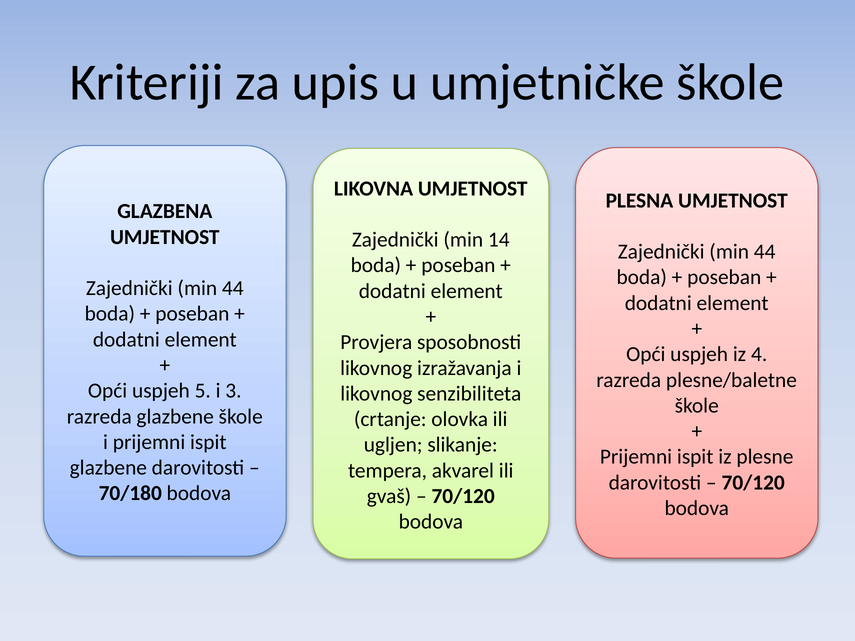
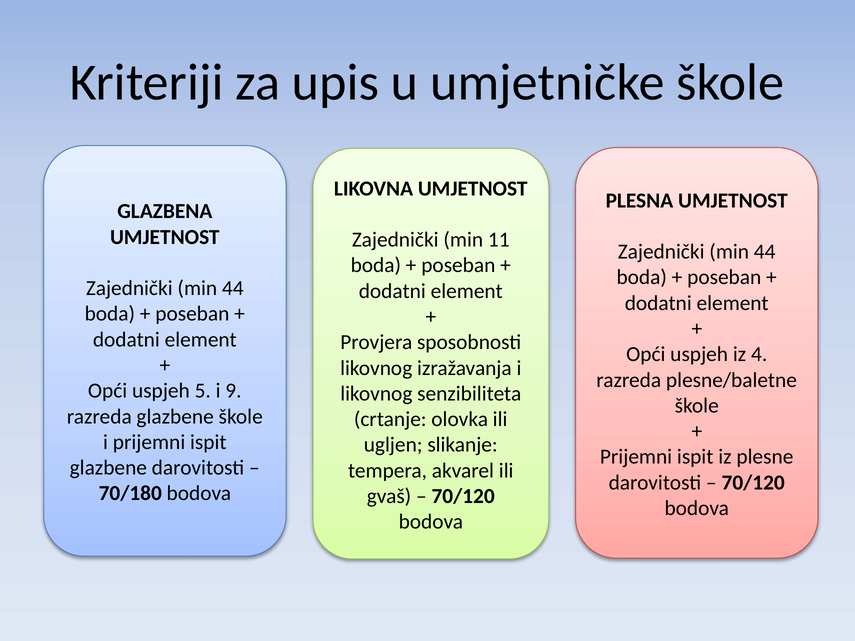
14: 14 -> 11
3: 3 -> 9
